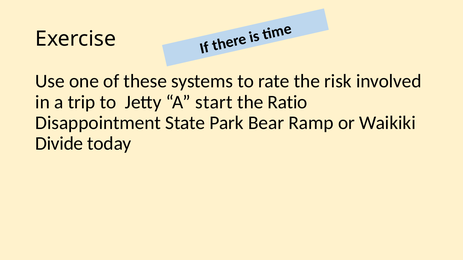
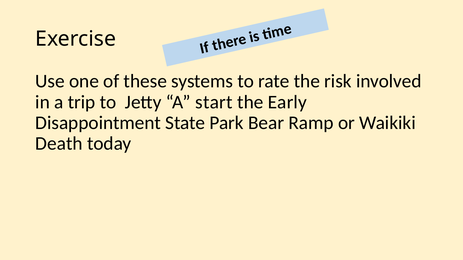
Ratio: Ratio -> Early
Divide: Divide -> Death
